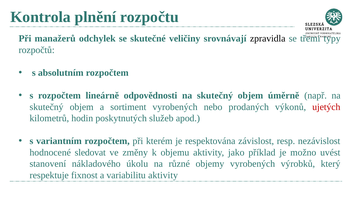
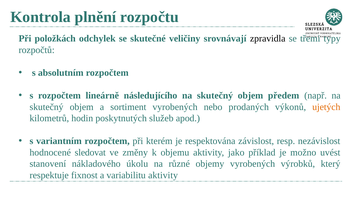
manažerů: manažerů -> položkách
odpovědnosti: odpovědnosti -> následujícího
úměrně: úměrně -> předem
ujetých colour: red -> orange
